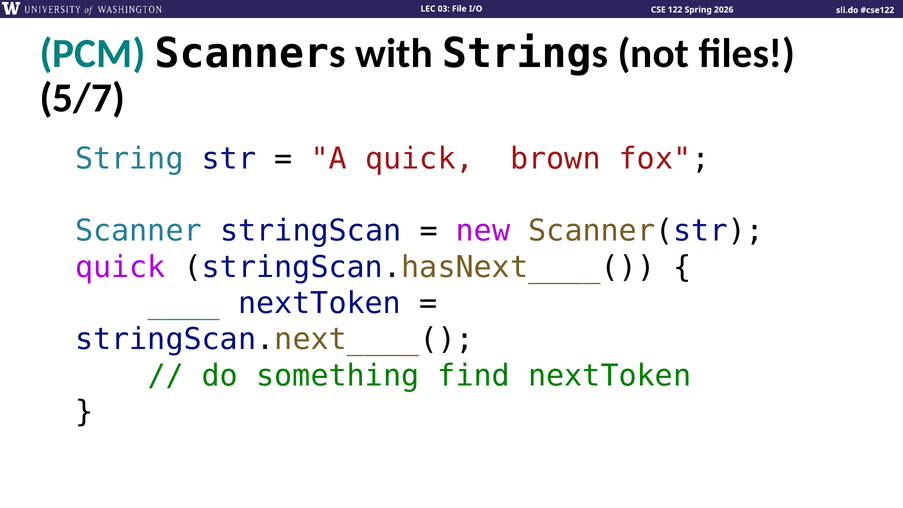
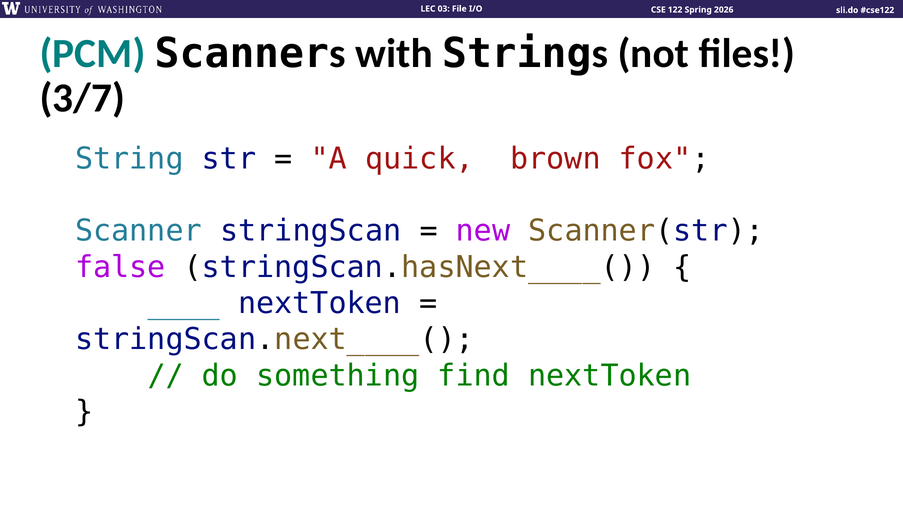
5/7: 5/7 -> 3/7
quick at (120, 267): quick -> false
